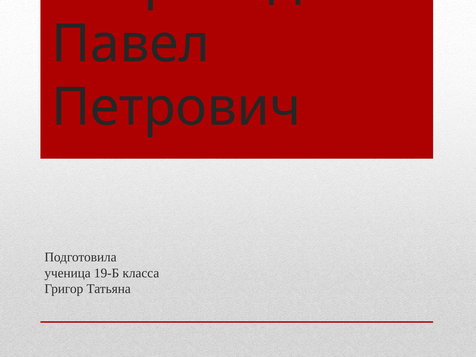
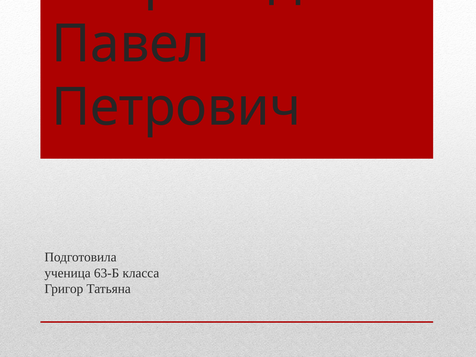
19-Б: 19-Б -> 63-Б
